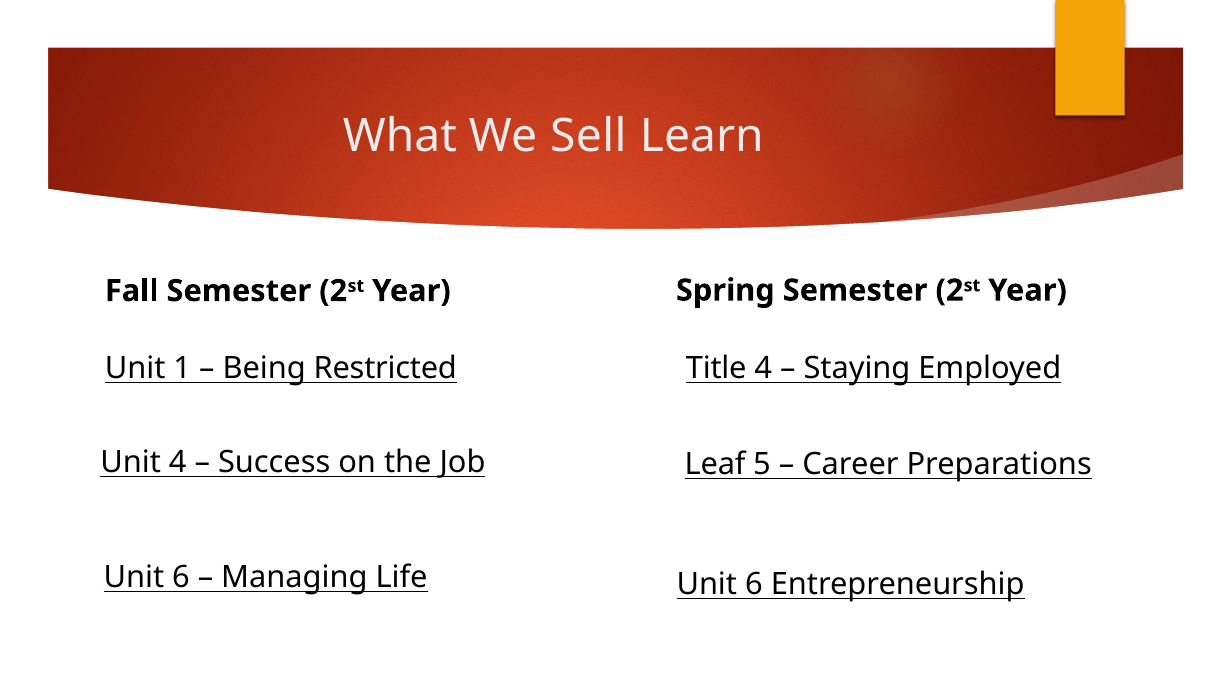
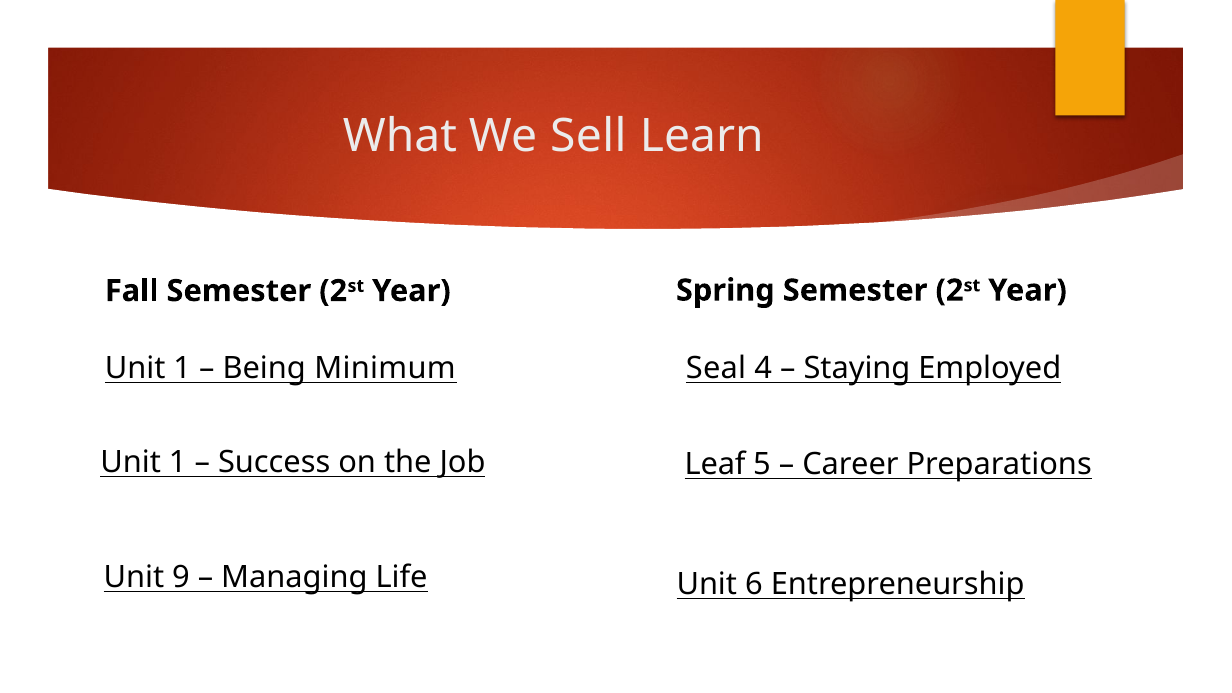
Restricted: Restricted -> Minimum
Title: Title -> Seal
4 at (178, 463): 4 -> 1
6 at (181, 578): 6 -> 9
